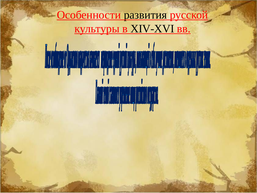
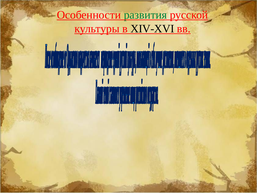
развития colour: black -> green
